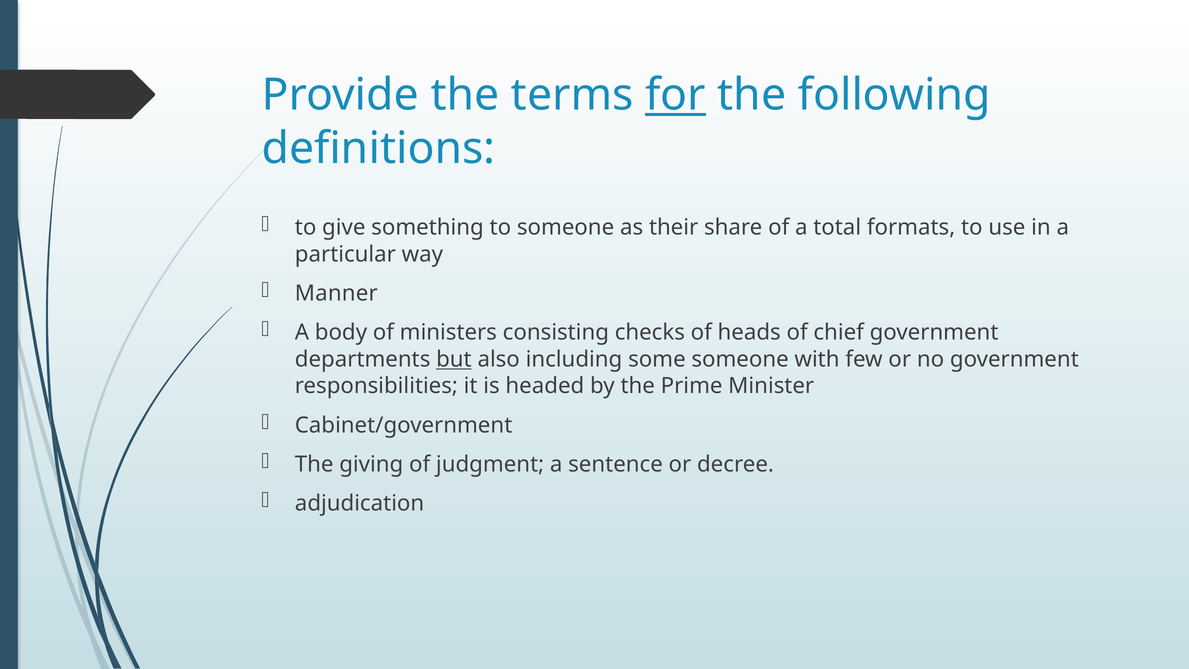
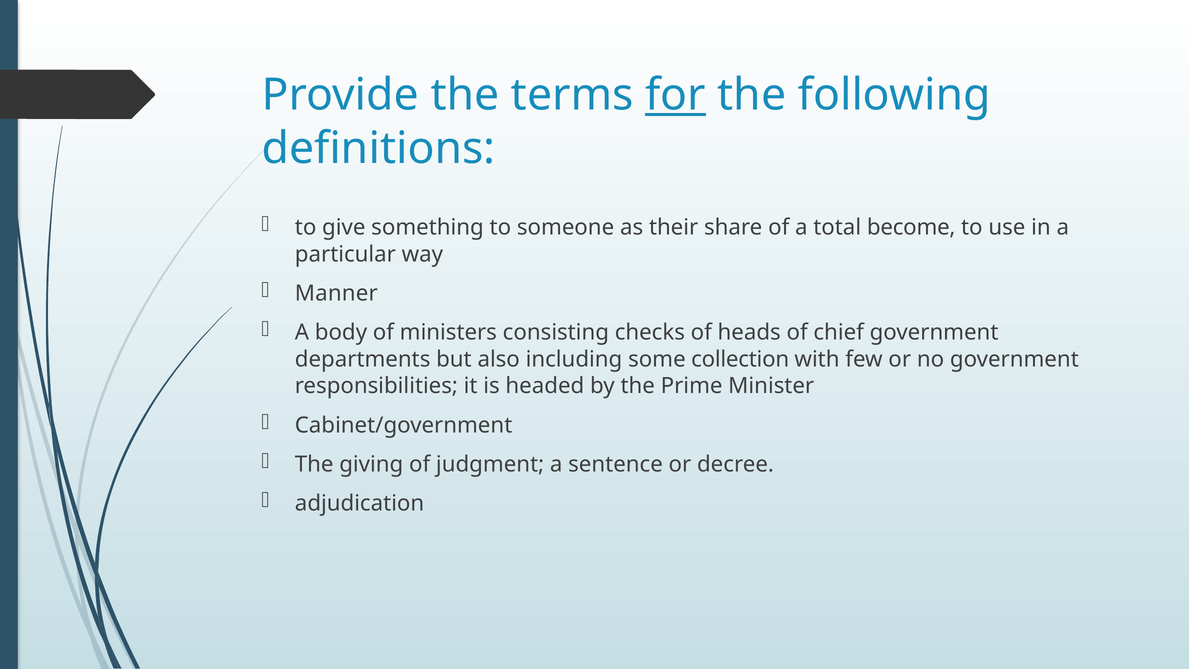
formats: formats -> become
but underline: present -> none
some someone: someone -> collection
